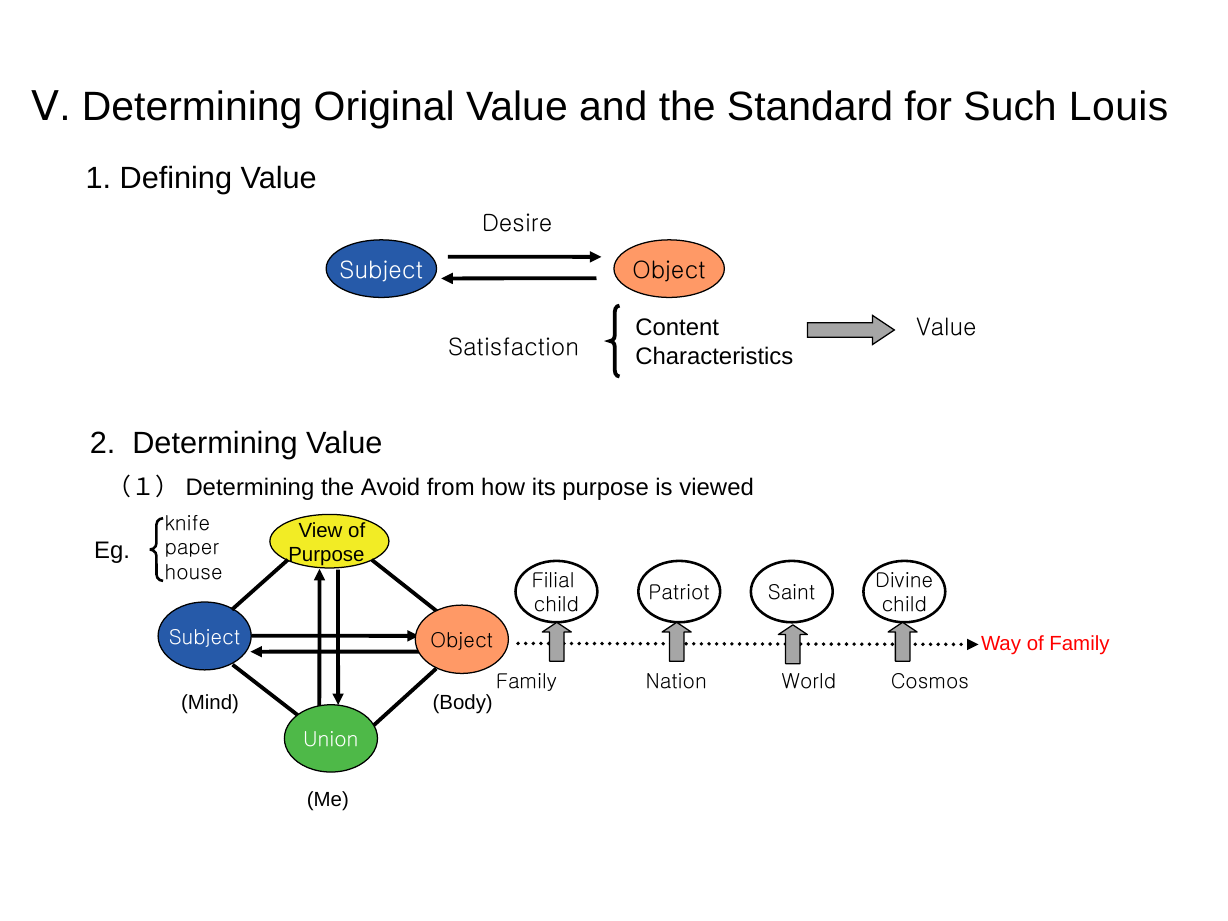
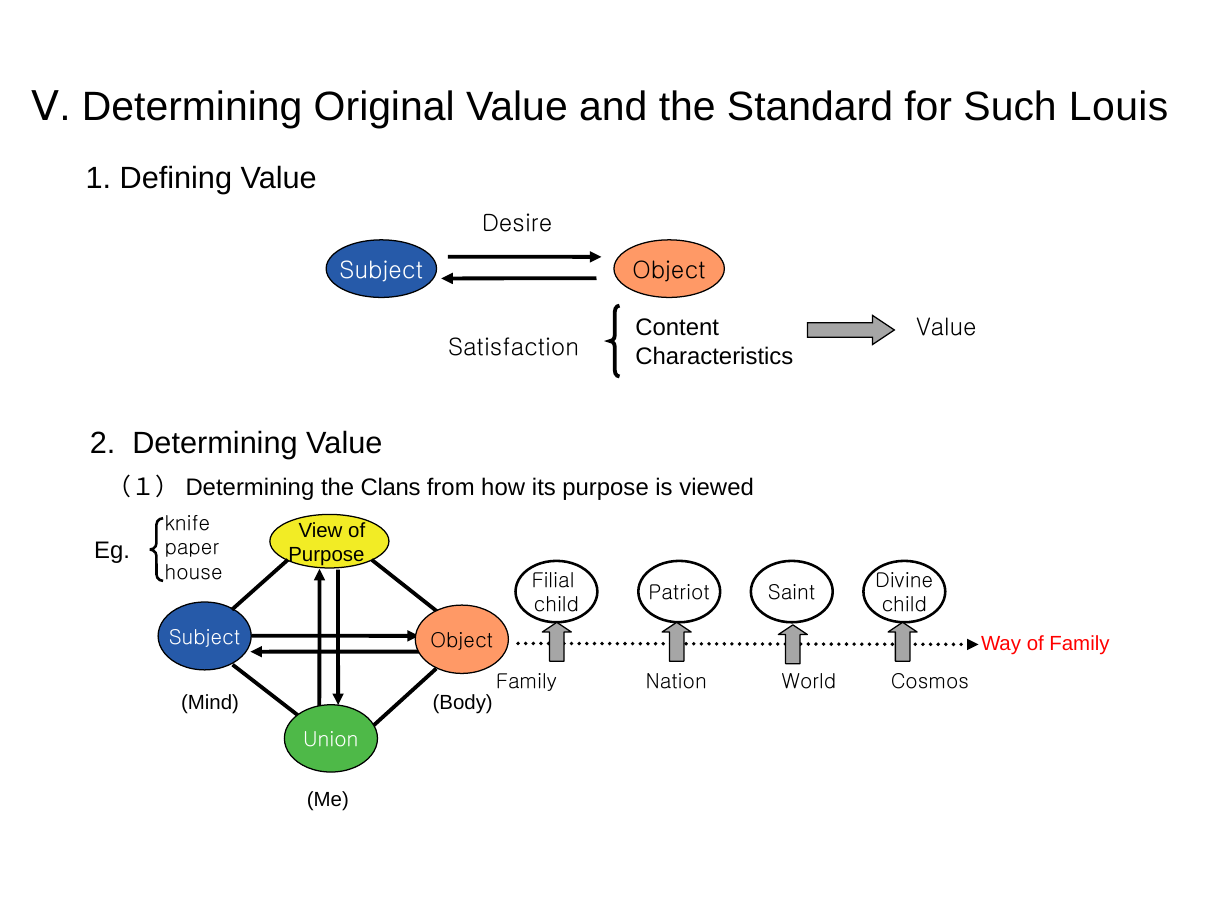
Avoid: Avoid -> Clans
